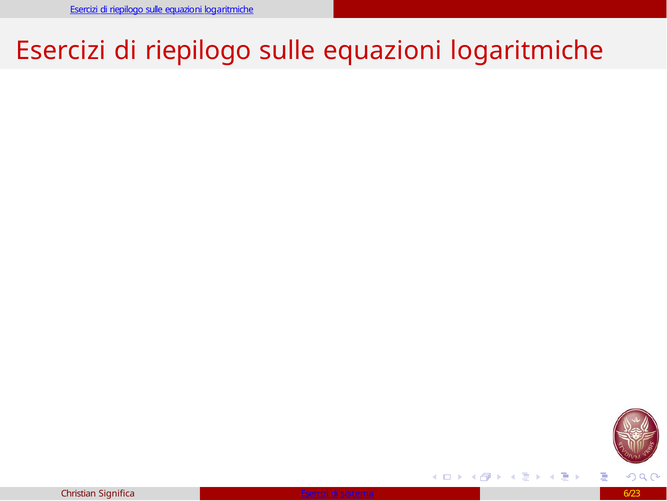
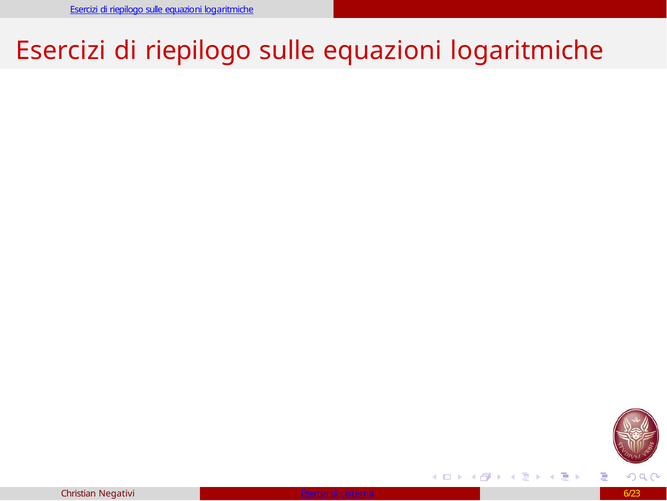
Significa: Significa -> Negativi
